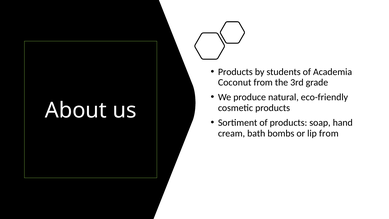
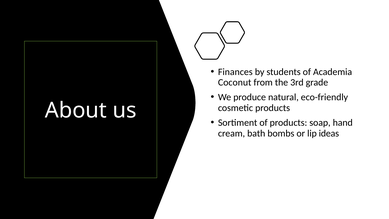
Products at (235, 72): Products -> Finances
lip from: from -> ideas
